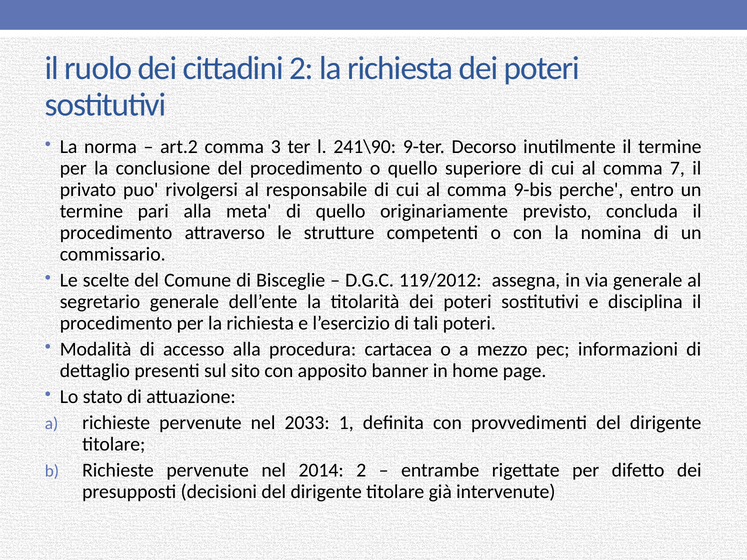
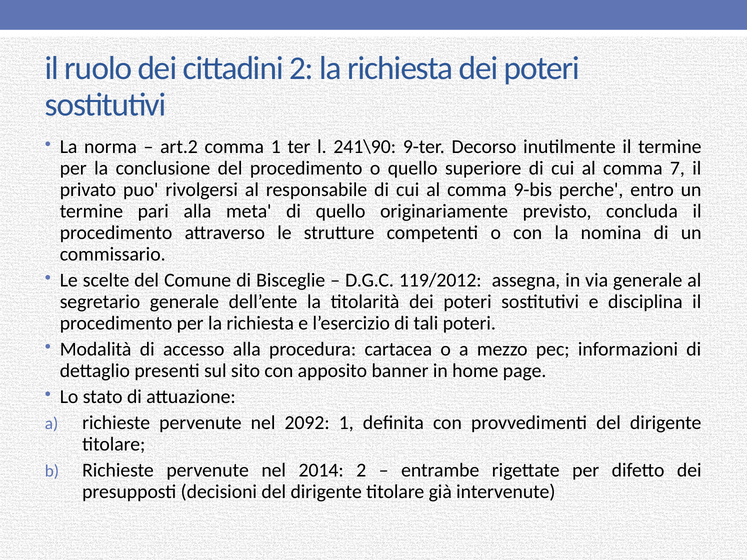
comma 3: 3 -> 1
2033: 2033 -> 2092
